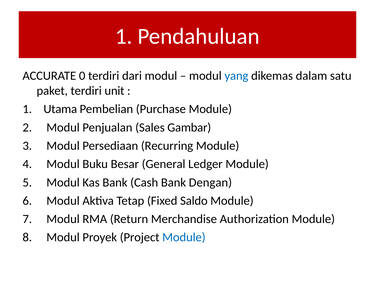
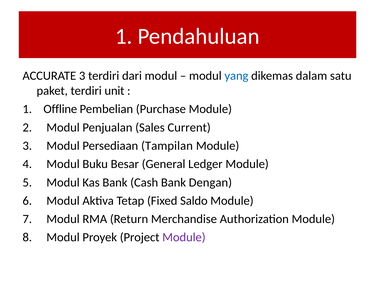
ACCURATE 0: 0 -> 3
Utama: Utama -> Offline
Gambar: Gambar -> Current
Recurring: Recurring -> Tampilan
Module at (184, 238) colour: blue -> purple
